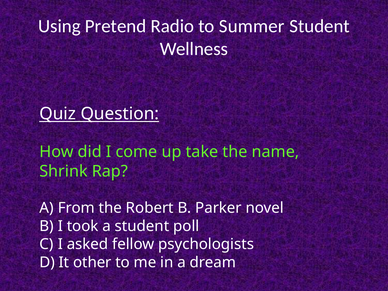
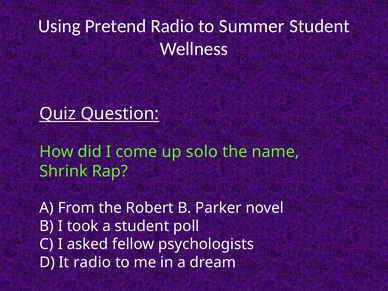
take: take -> solo
It other: other -> radio
